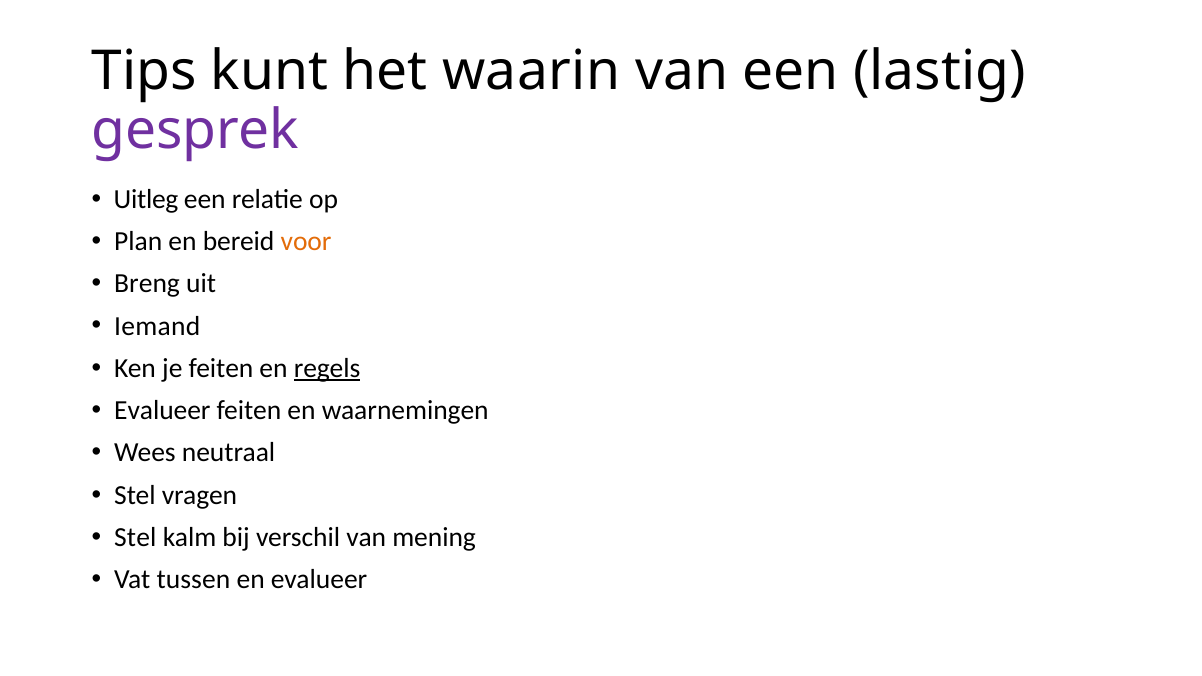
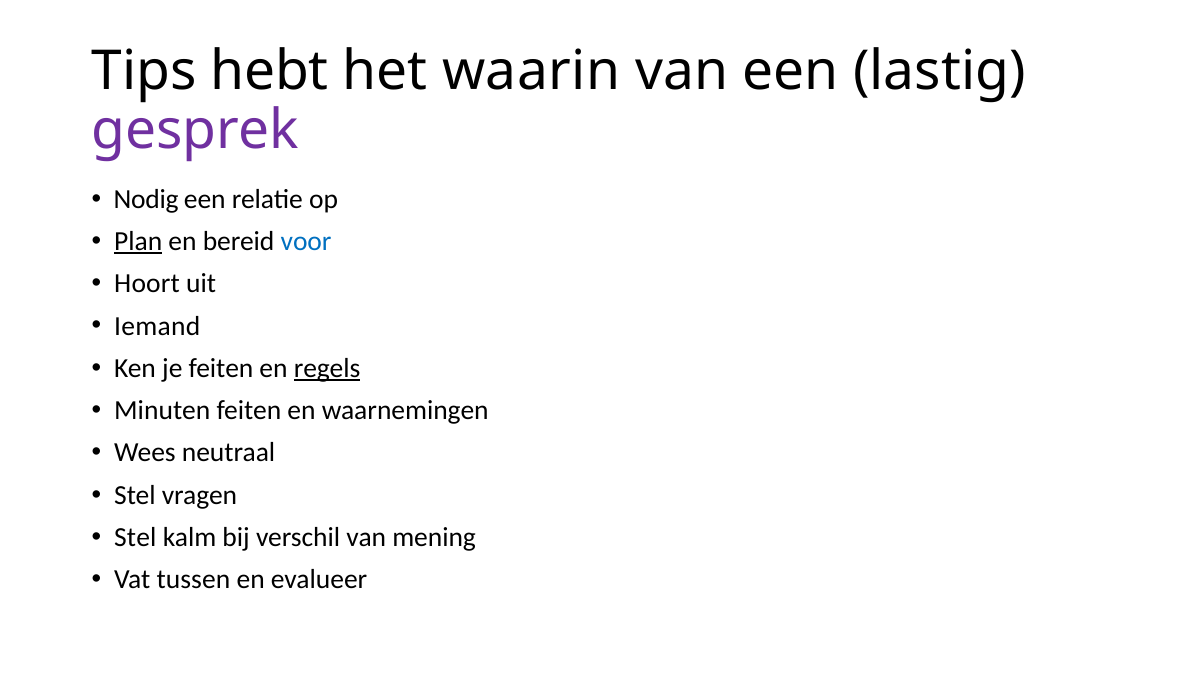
kunt: kunt -> hebt
Uitleg: Uitleg -> Nodig
Plan underline: none -> present
voor colour: orange -> blue
Breng: Breng -> Hoort
Evalueer at (162, 411): Evalueer -> Minuten
